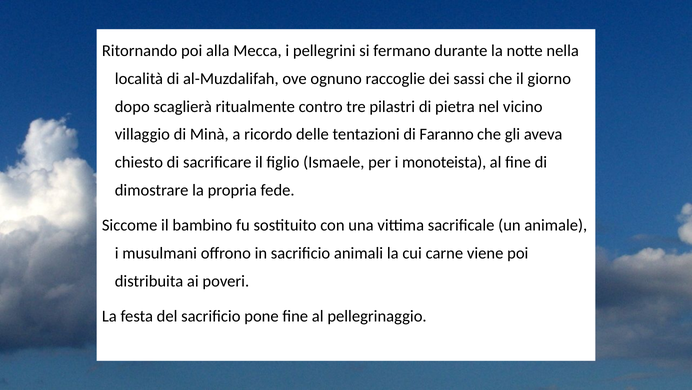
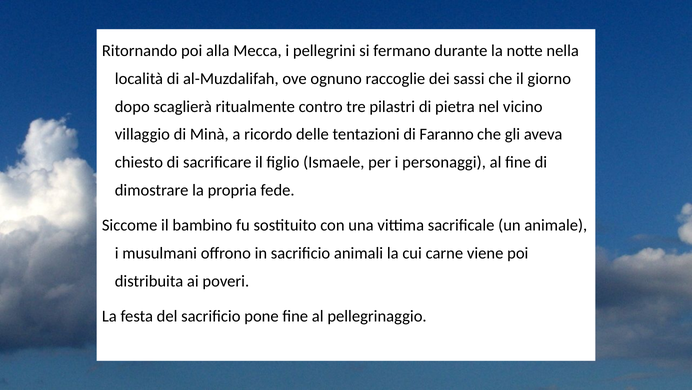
monoteista: monoteista -> personaggi
